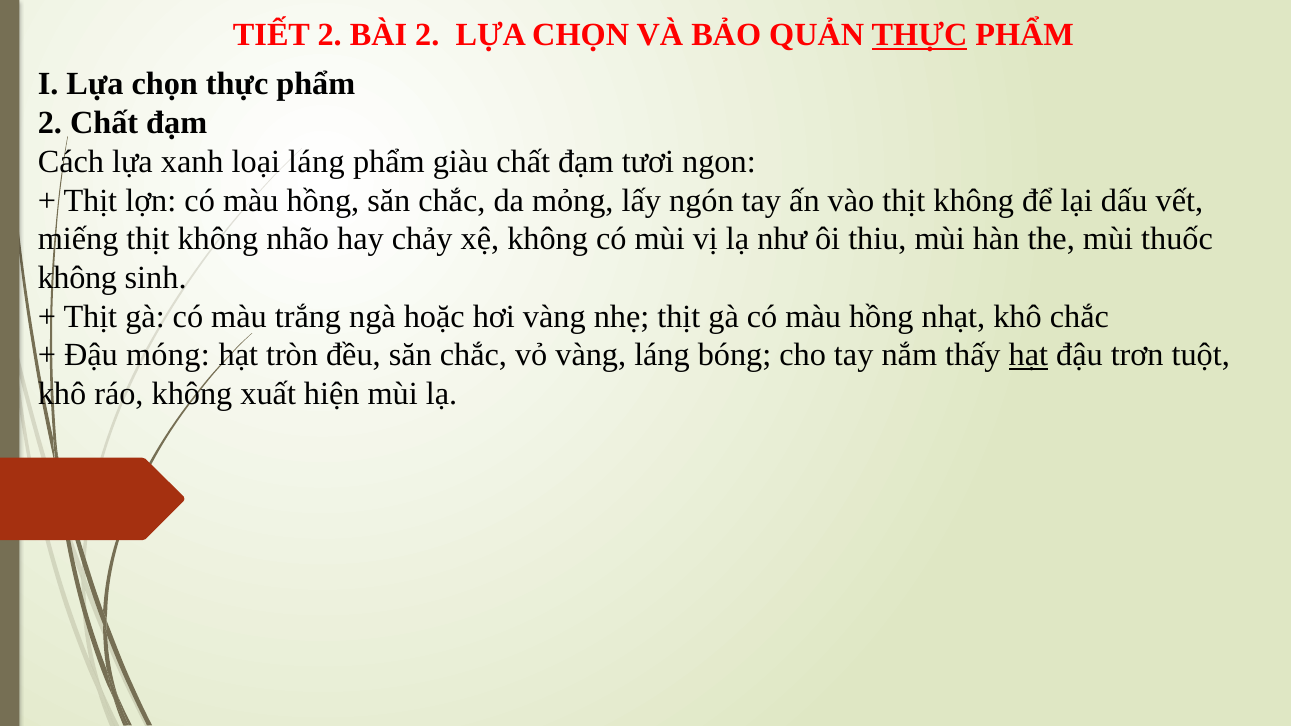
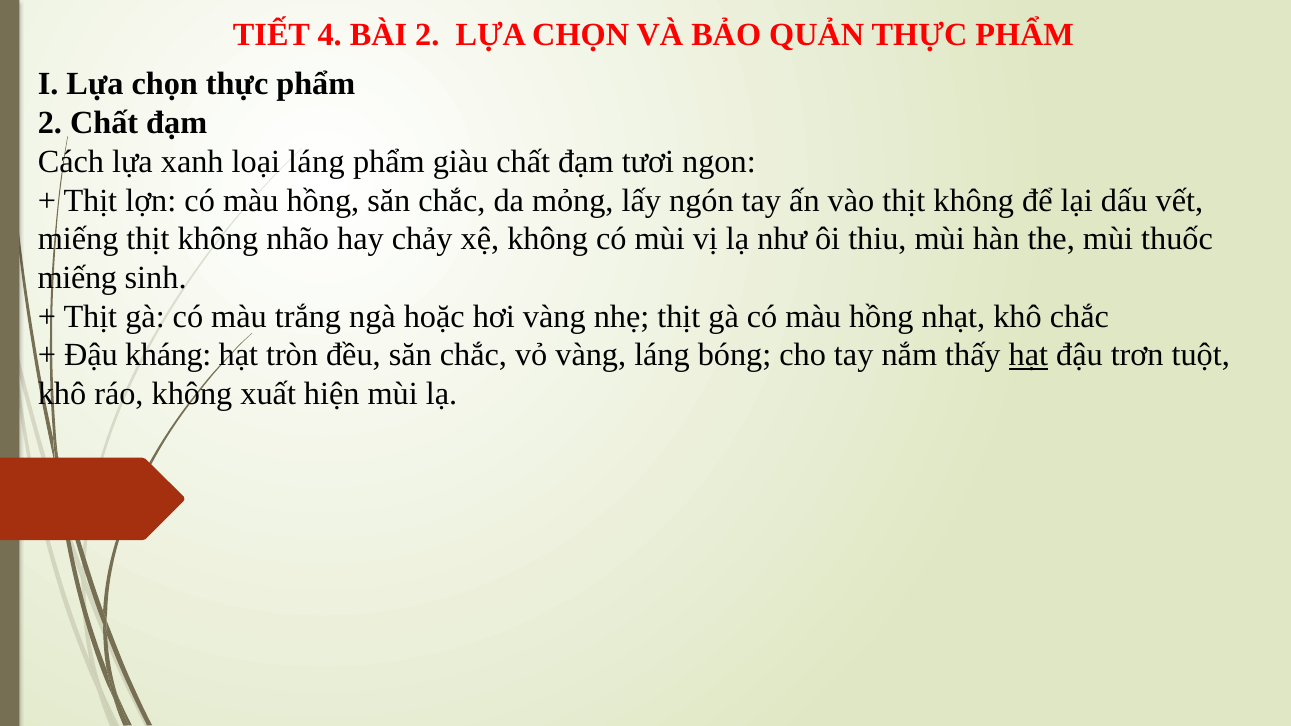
TIẾT 2: 2 -> 4
THỰC at (919, 35) underline: present -> none
không at (77, 278): không -> miếng
móng: móng -> kháng
